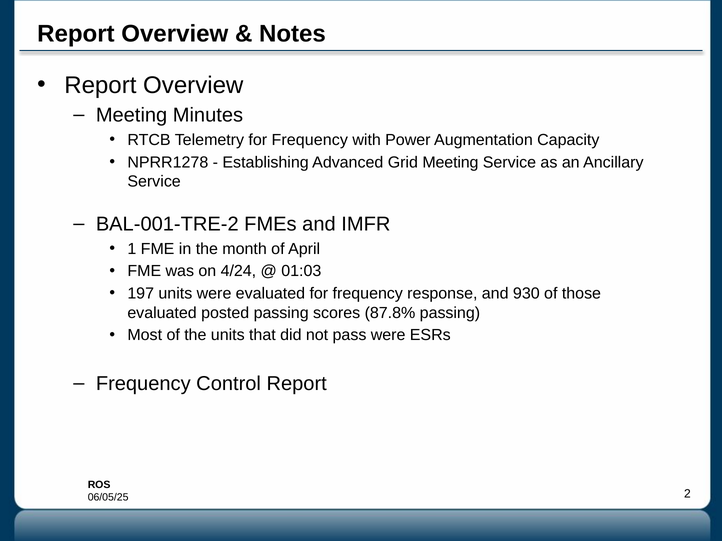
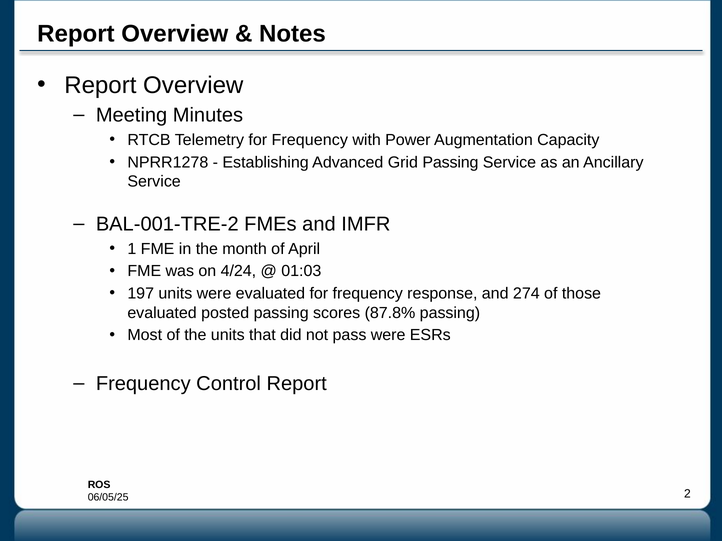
Grid Meeting: Meeting -> Passing
930: 930 -> 274
